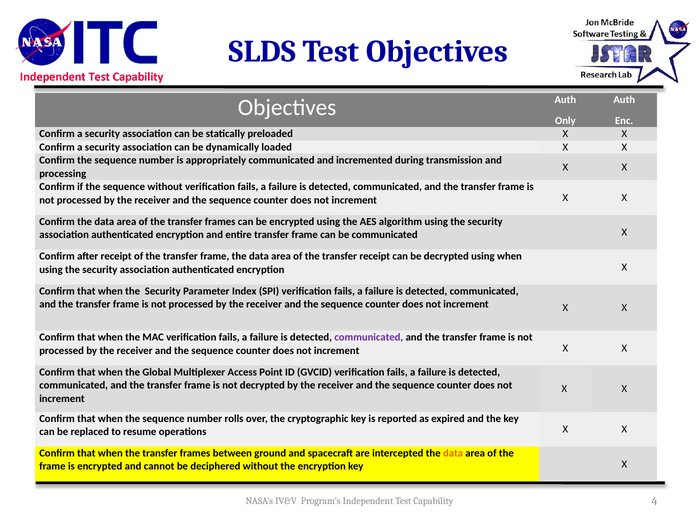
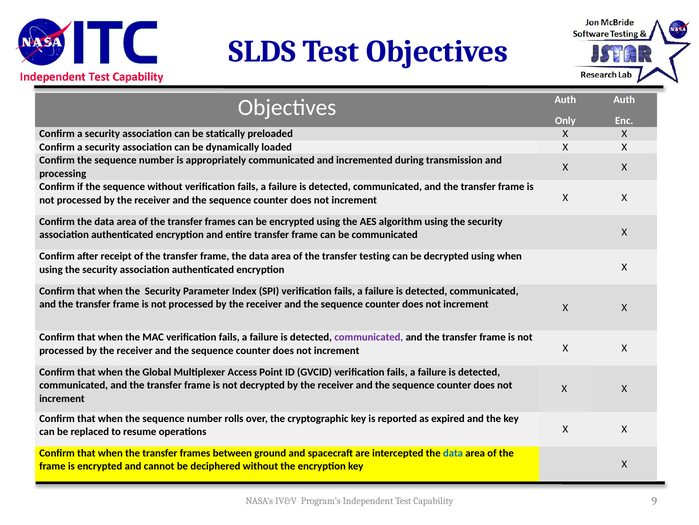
transfer receipt: receipt -> testing
data at (453, 453) colour: orange -> blue
4: 4 -> 9
